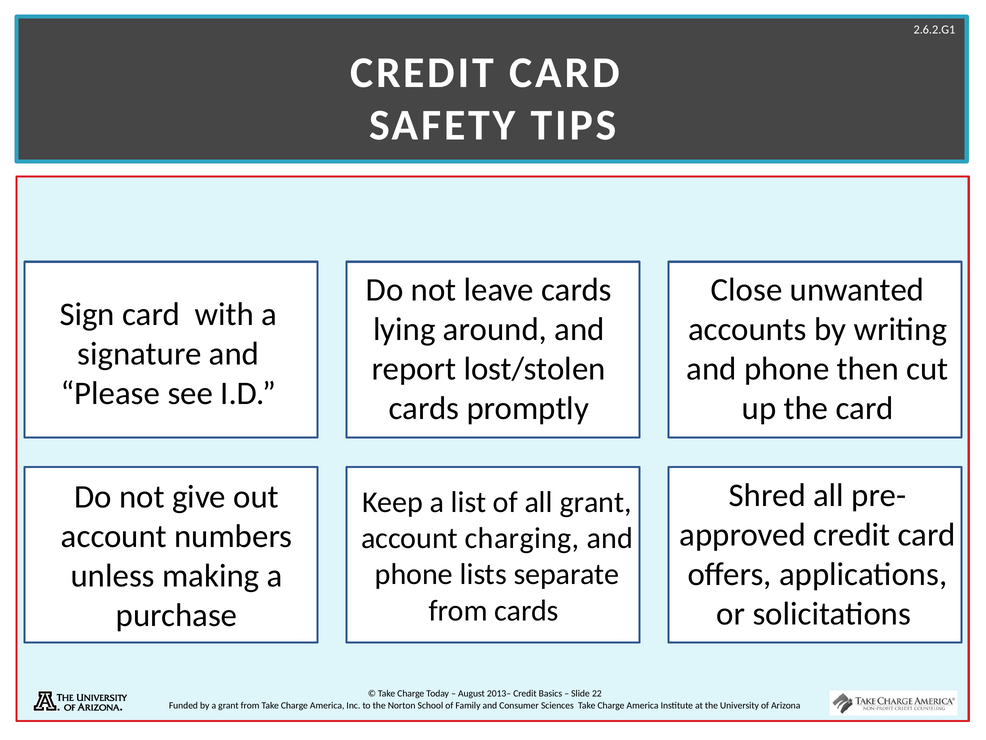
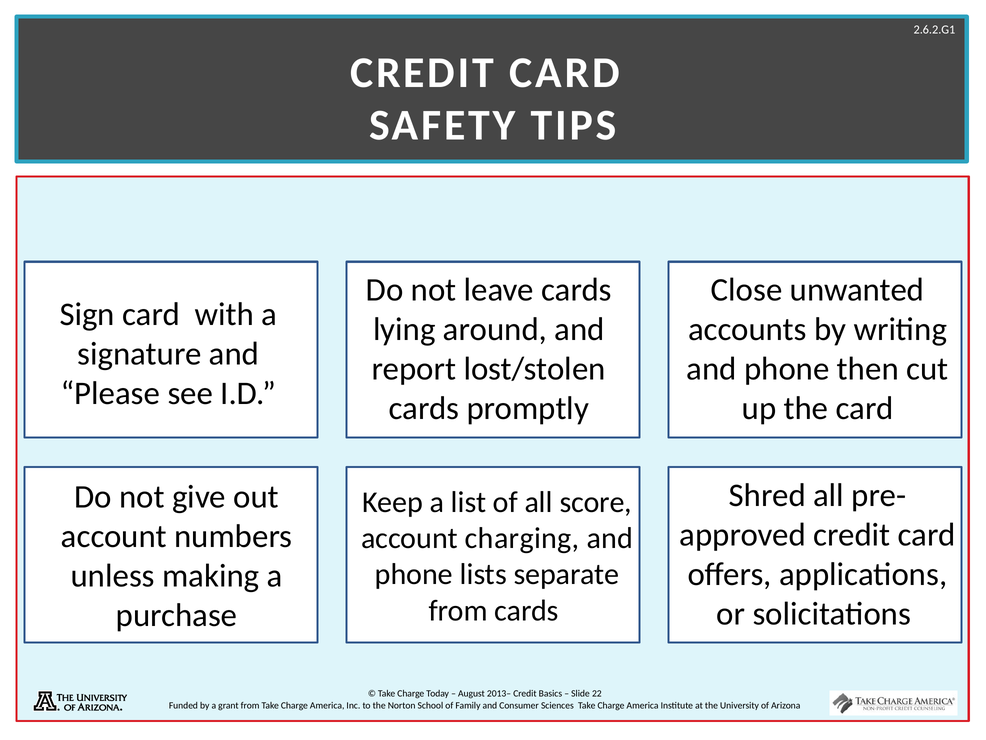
all grant: grant -> score
